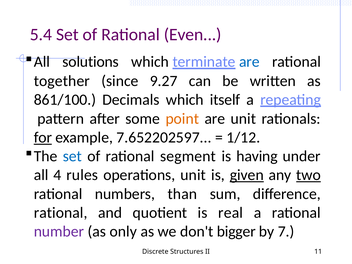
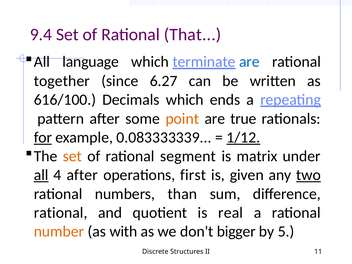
5.4: 5.4 -> 9.4
Even: Even -> That
solutions: solutions -> language
9.27: 9.27 -> 6.27
861/100: 861/100 -> 616/100
itself: itself -> ends
are unit: unit -> true
7.652202597: 7.652202597 -> 0.083333339
1/12 underline: none -> present
set at (72, 156) colour: blue -> orange
having: having -> matrix
all at (41, 175) underline: none -> present
4 rules: rules -> after
operations unit: unit -> first
given underline: present -> none
number colour: purple -> orange
only: only -> with
7: 7 -> 5
